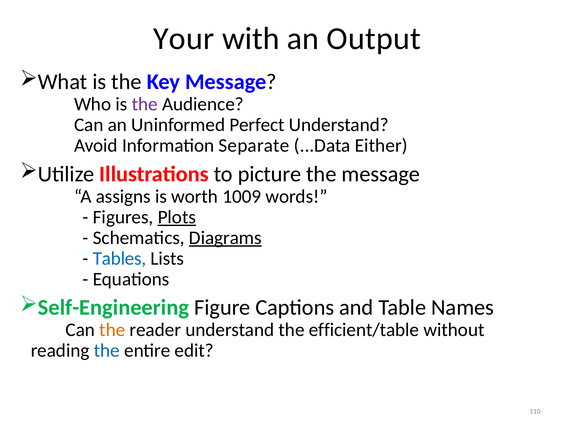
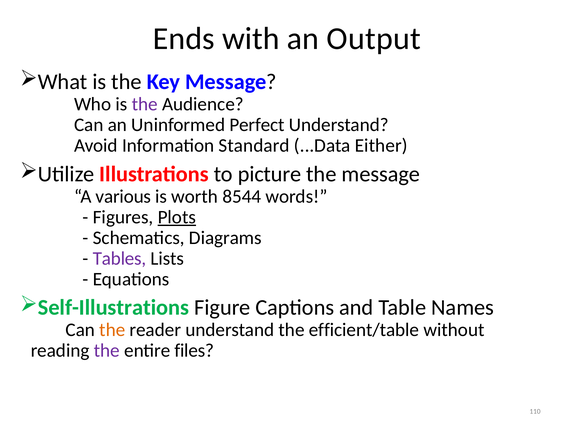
Your: Your -> Ends
Separate: Separate -> Standard
assigns: assigns -> various
1009: 1009 -> 8544
Diagrams underline: present -> none
Tables colour: blue -> purple
Self-Engineering: Self-Engineering -> Self-Illustrations
the at (107, 351) colour: blue -> purple
edit: edit -> files
